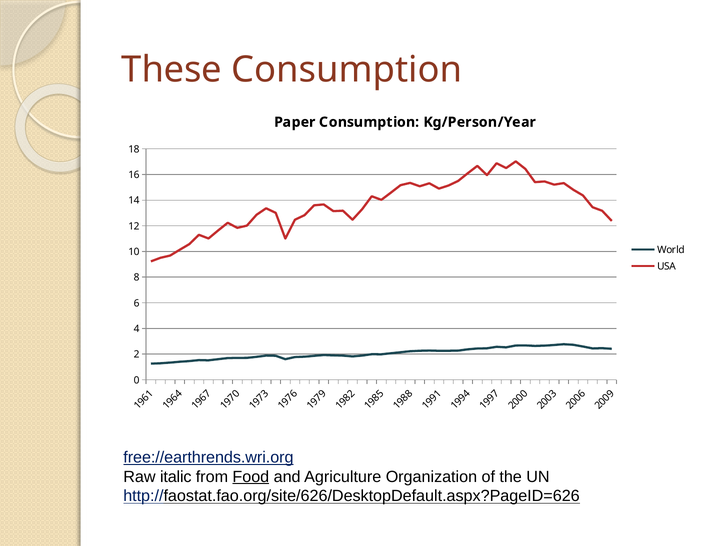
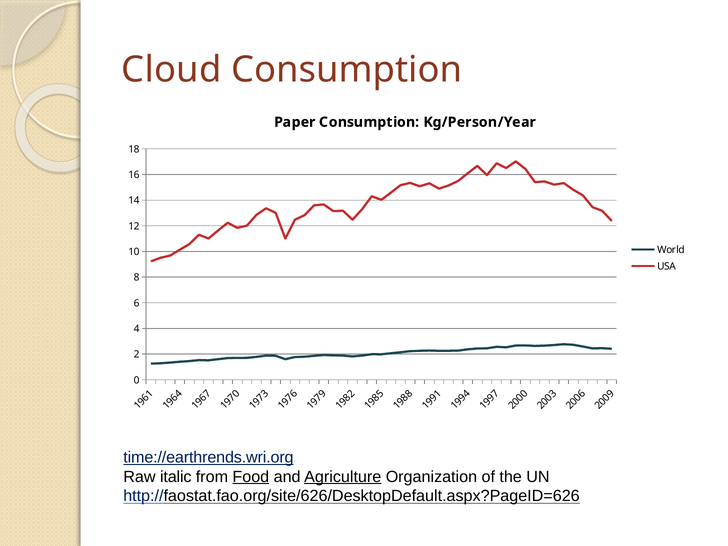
These: These -> Cloud
free://earthrends.wri.org: free://earthrends.wri.org -> time://earthrends.wri.org
Agriculture underline: none -> present
